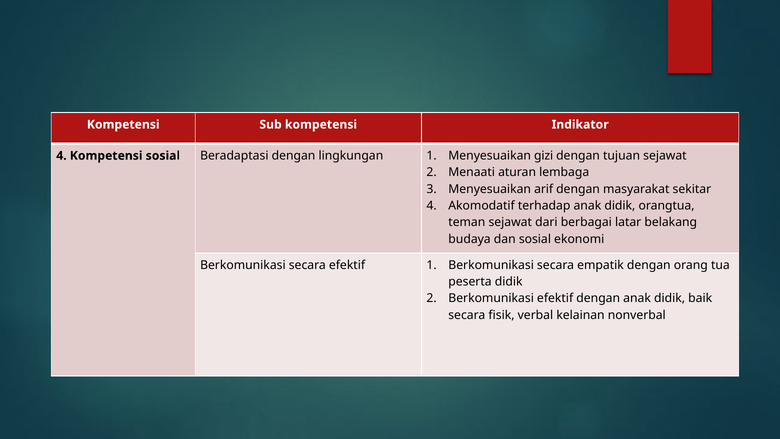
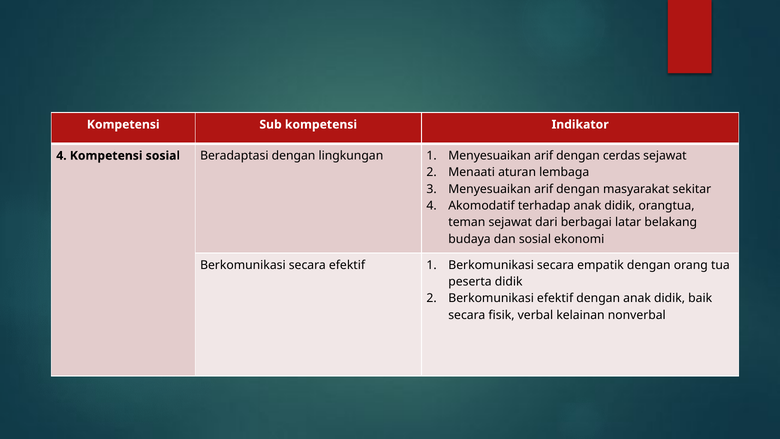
gizi at (544, 156): gizi -> arif
tujuan: tujuan -> cerdas
